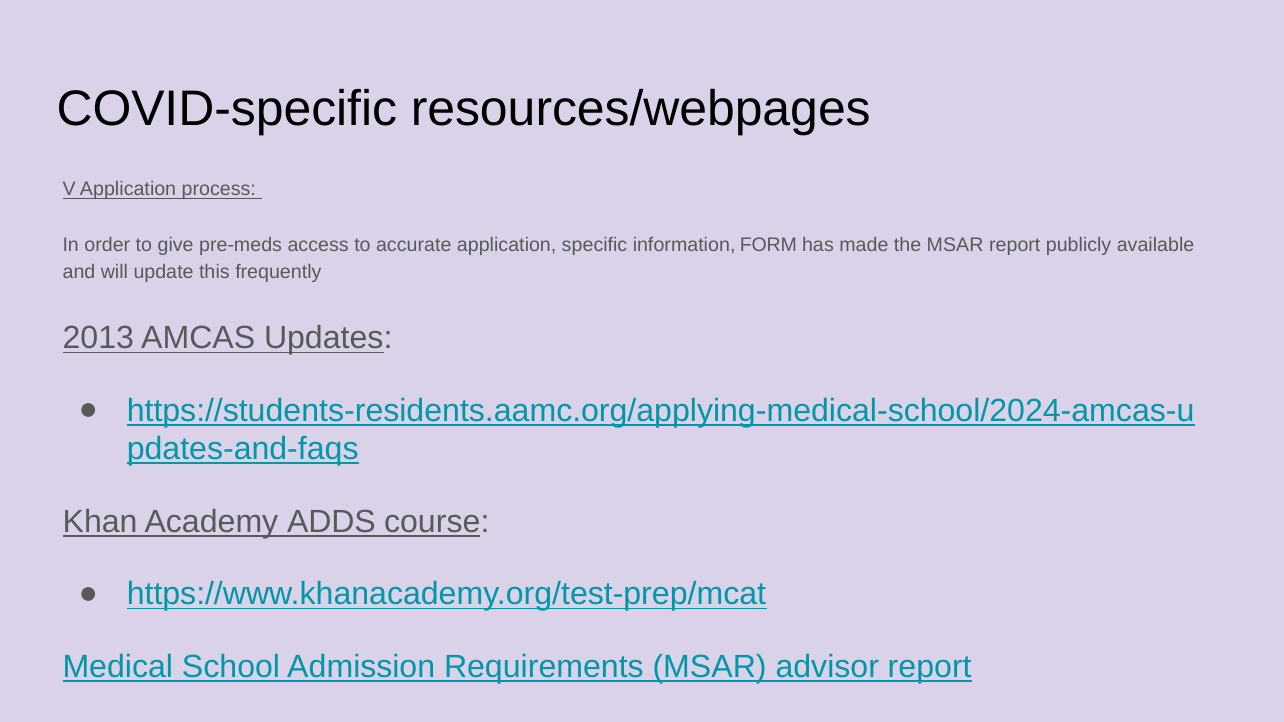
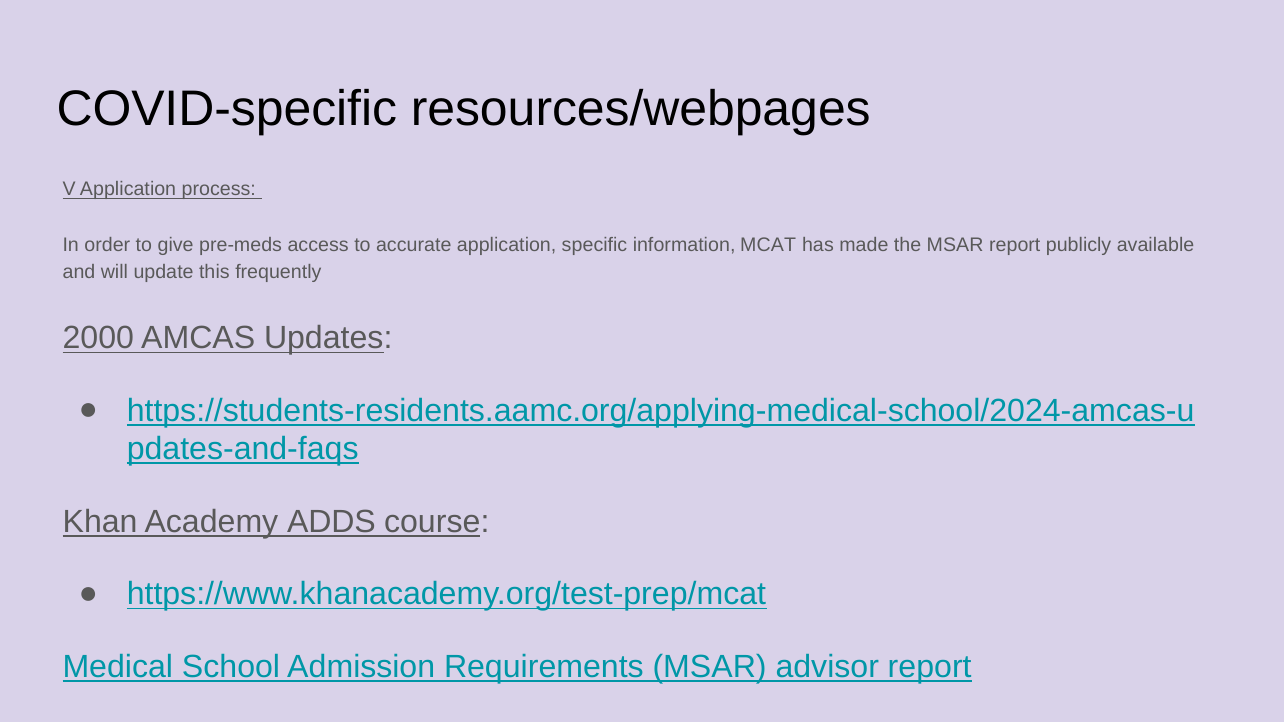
FORM: FORM -> MCAT
2013: 2013 -> 2000
